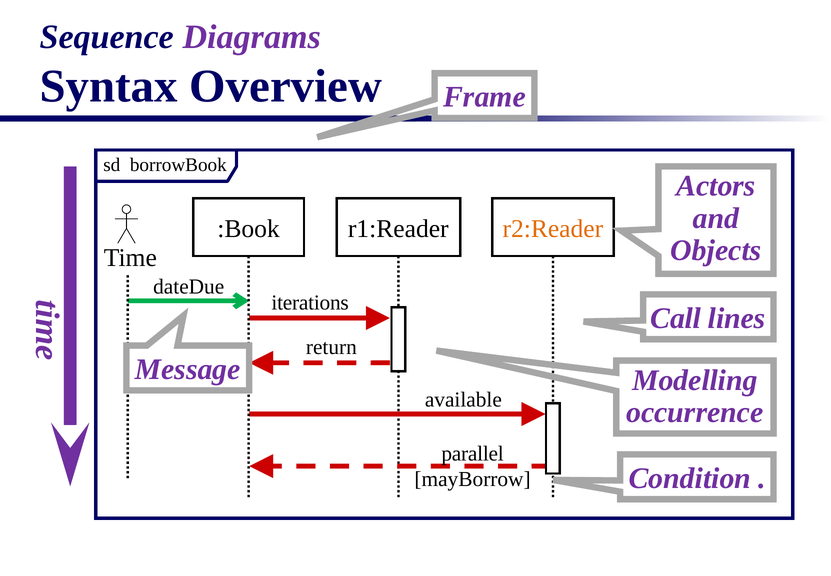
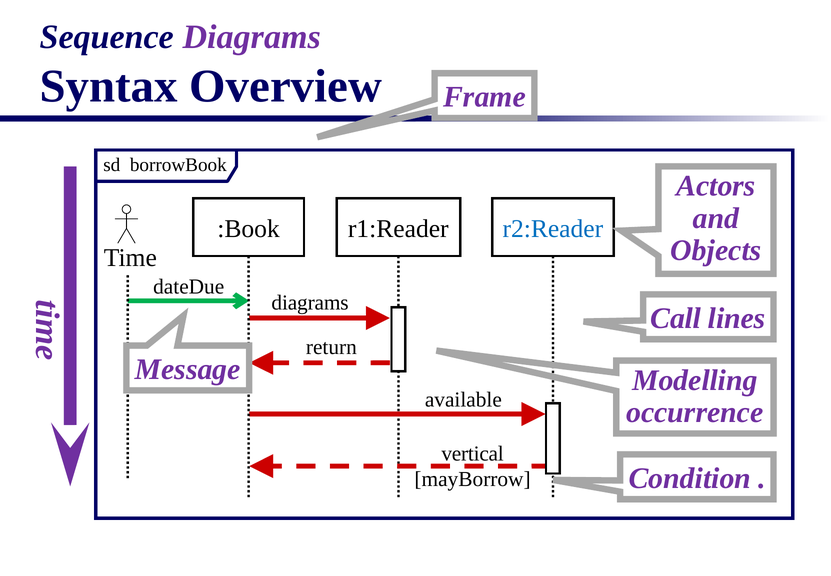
r2:Reader colour: orange -> blue
iterations at (310, 302): iterations -> diagrams
parallel: parallel -> vertical
